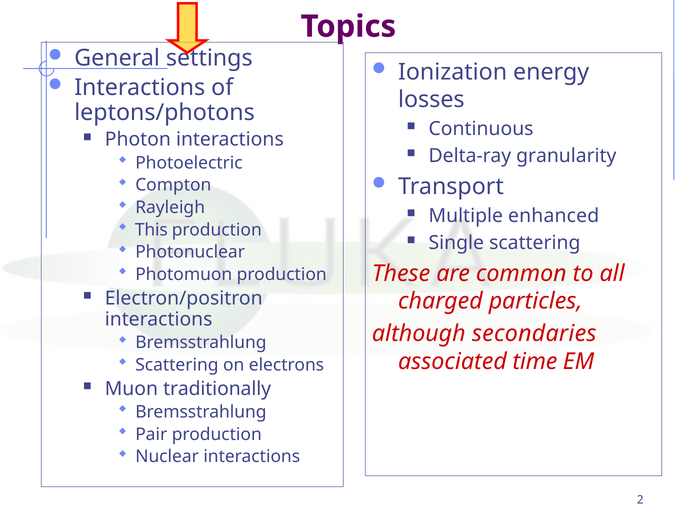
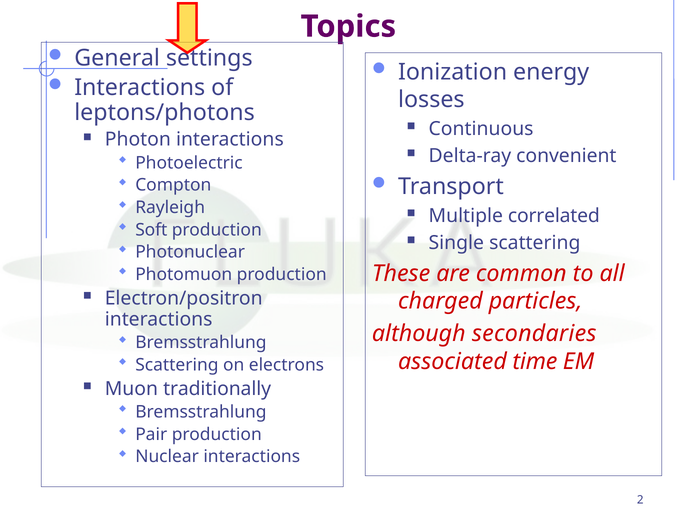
granularity: granularity -> convenient
enhanced: enhanced -> correlated
This: This -> Soft
